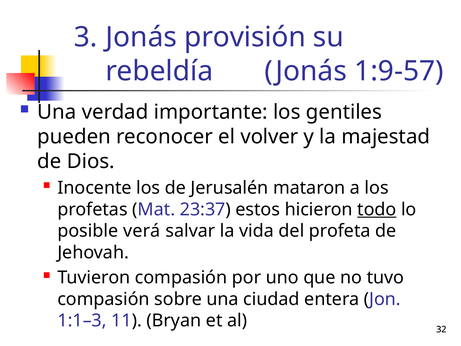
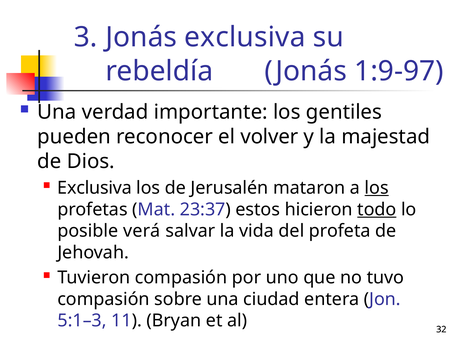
Jonás provisión: provisión -> exclusiva
1:9-57: 1:9-57 -> 1:9-97
Inocente at (95, 188): Inocente -> Exclusiva
los at (377, 188) underline: none -> present
1:1–3: 1:1–3 -> 5:1–3
